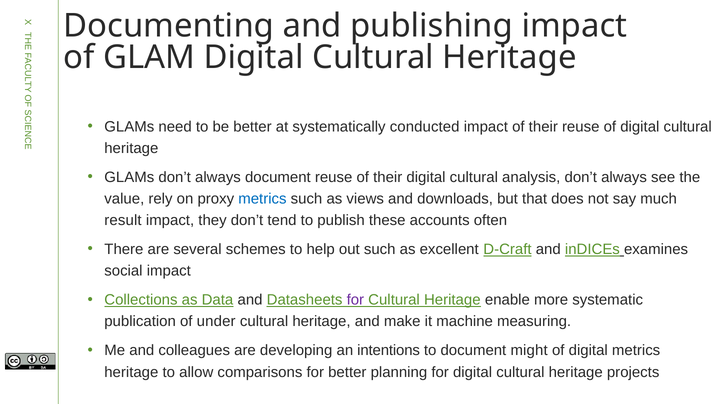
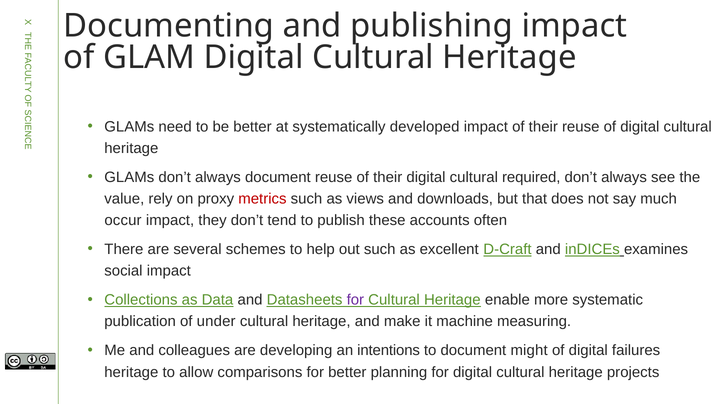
conducted: conducted -> developed
analysis: analysis -> required
metrics at (262, 199) colour: blue -> red
result: result -> occur
digital metrics: metrics -> failures
